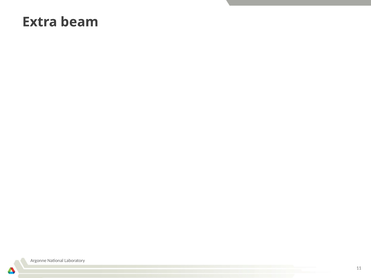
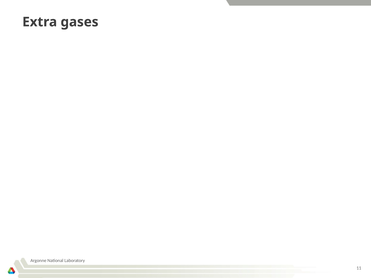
beam: beam -> gases
